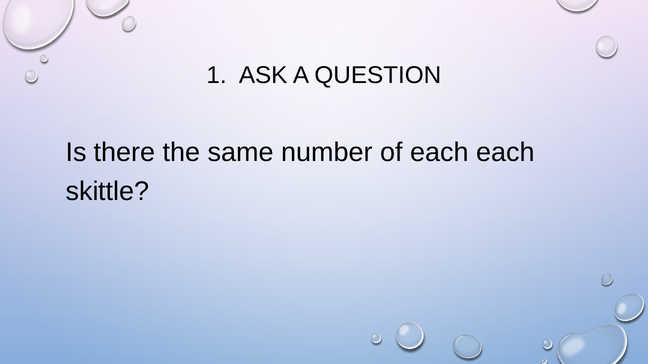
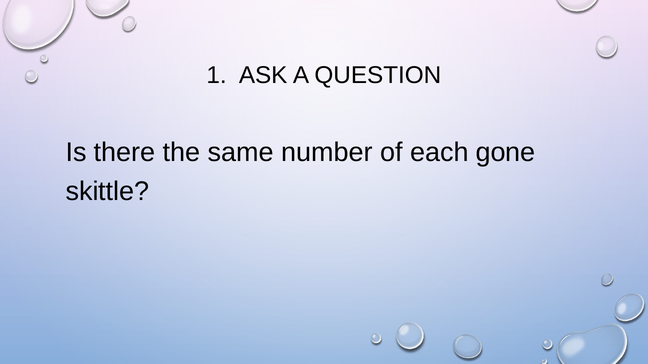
each each: each -> gone
